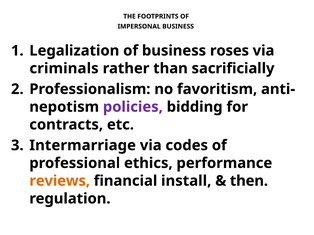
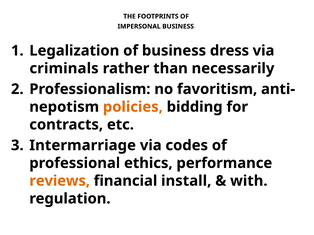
roses: roses -> dress
sacrificially: sacrificially -> necessarily
policies colour: purple -> orange
then: then -> with
